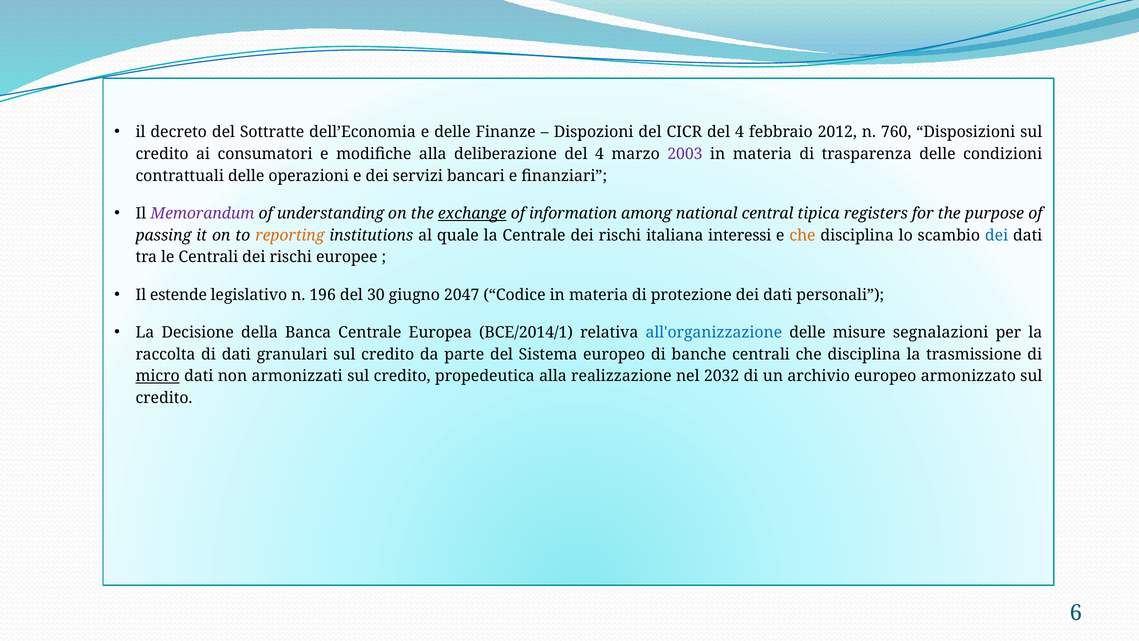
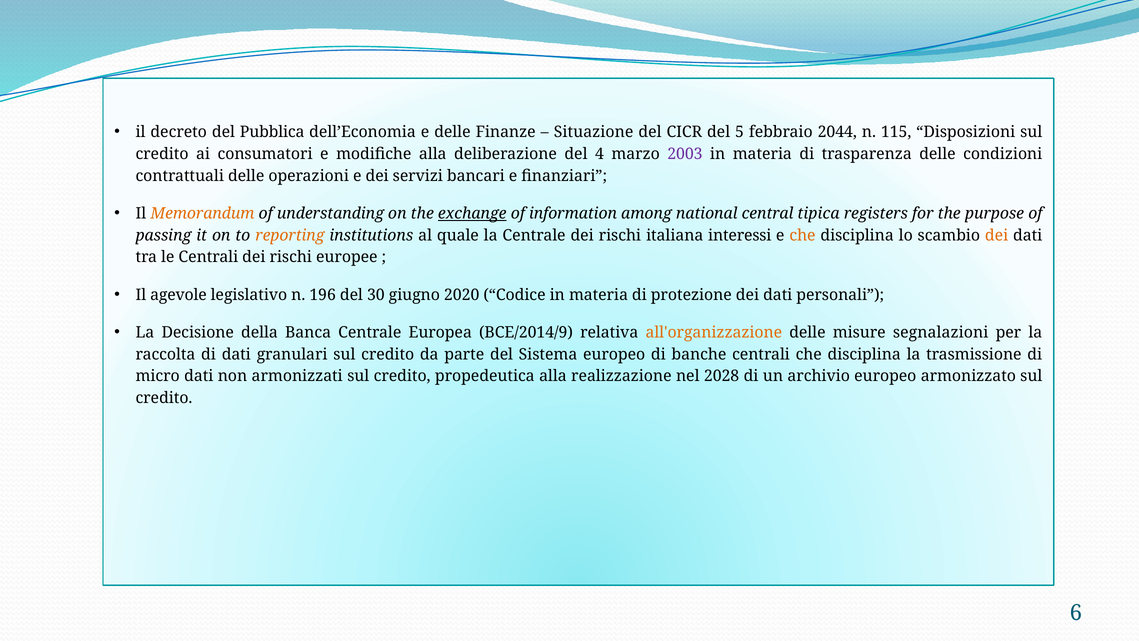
Sottratte: Sottratte -> Pubblica
Dispozioni: Dispozioni -> Situazione
CICR del 4: 4 -> 5
2012: 2012 -> 2044
760: 760 -> 115
Memorandum colour: purple -> orange
dei at (997, 235) colour: blue -> orange
estende: estende -> agevole
2047: 2047 -> 2020
BCE/2014/1: BCE/2014/1 -> BCE/2014/9
all'organizzazione colour: blue -> orange
micro underline: present -> none
2032: 2032 -> 2028
